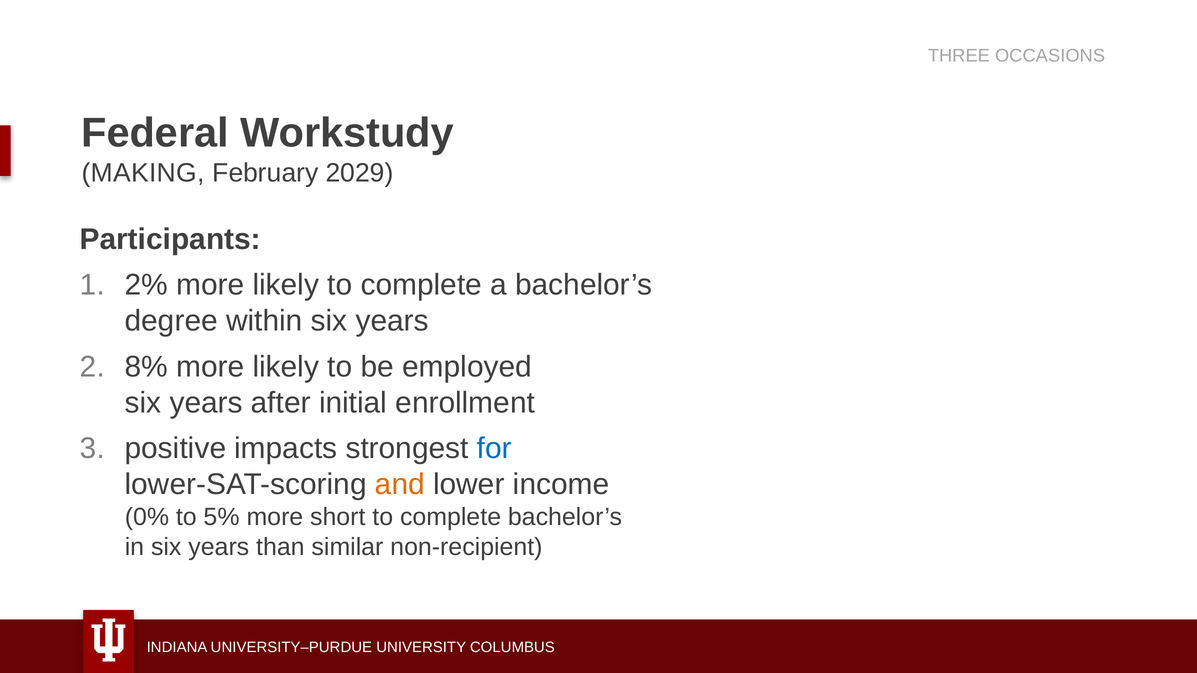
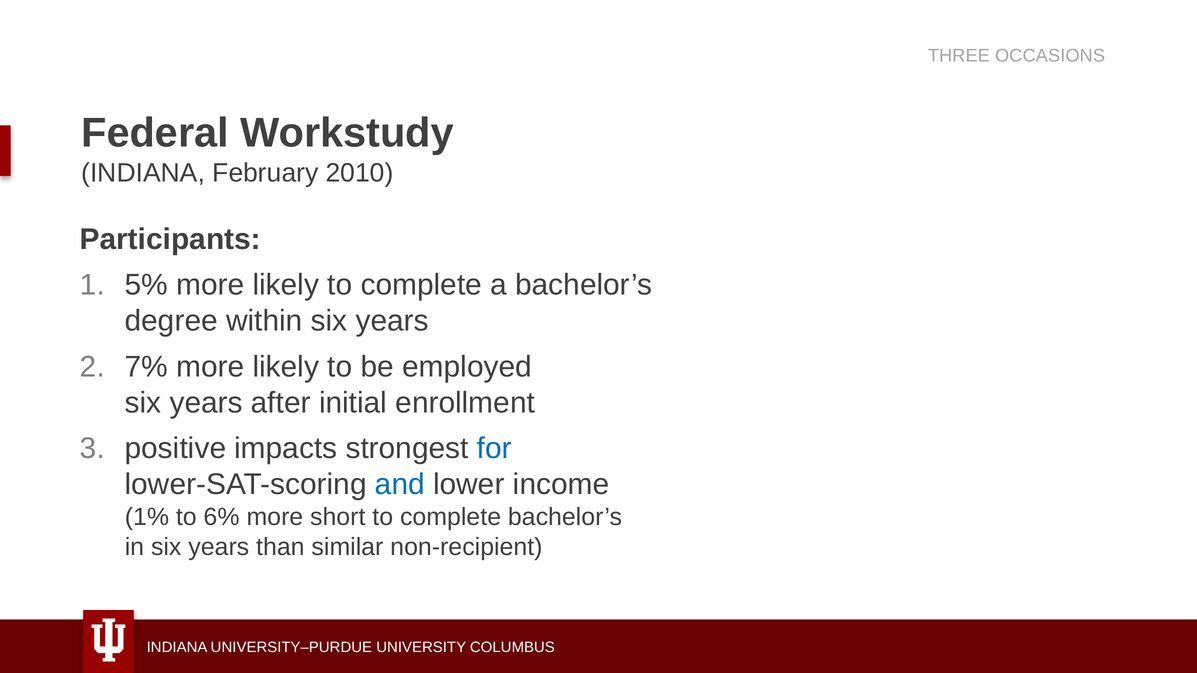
MAKING at (143, 173): MAKING -> INDIANA
2029: 2029 -> 2010
2%: 2% -> 5%
8%: 8% -> 7%
and colour: orange -> blue
0%: 0% -> 1%
5%: 5% -> 6%
